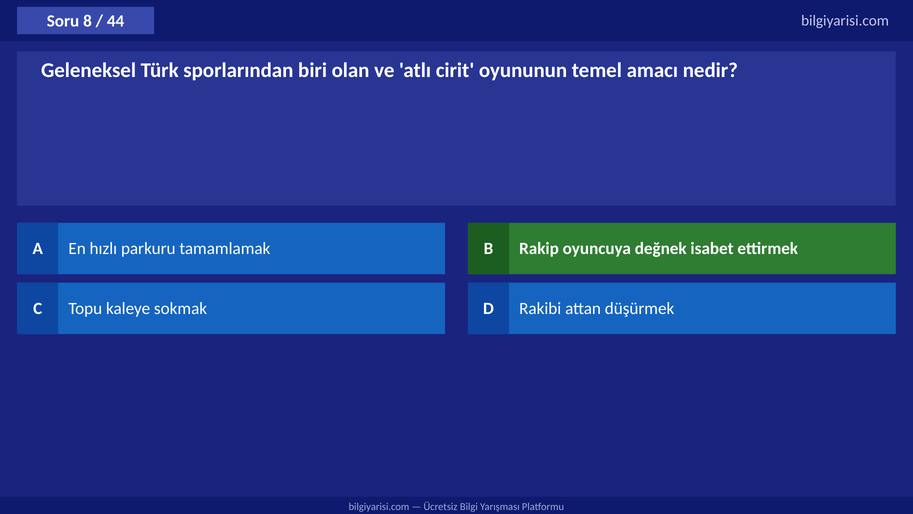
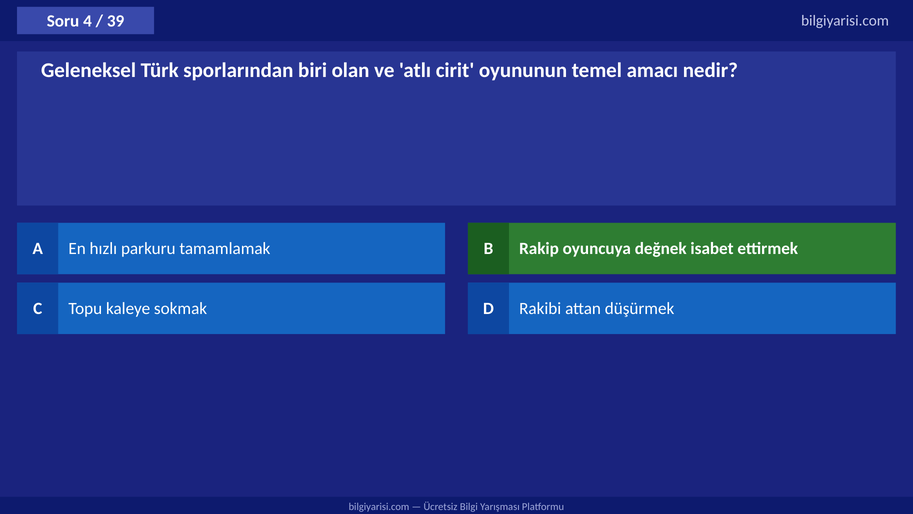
8: 8 -> 4
44: 44 -> 39
